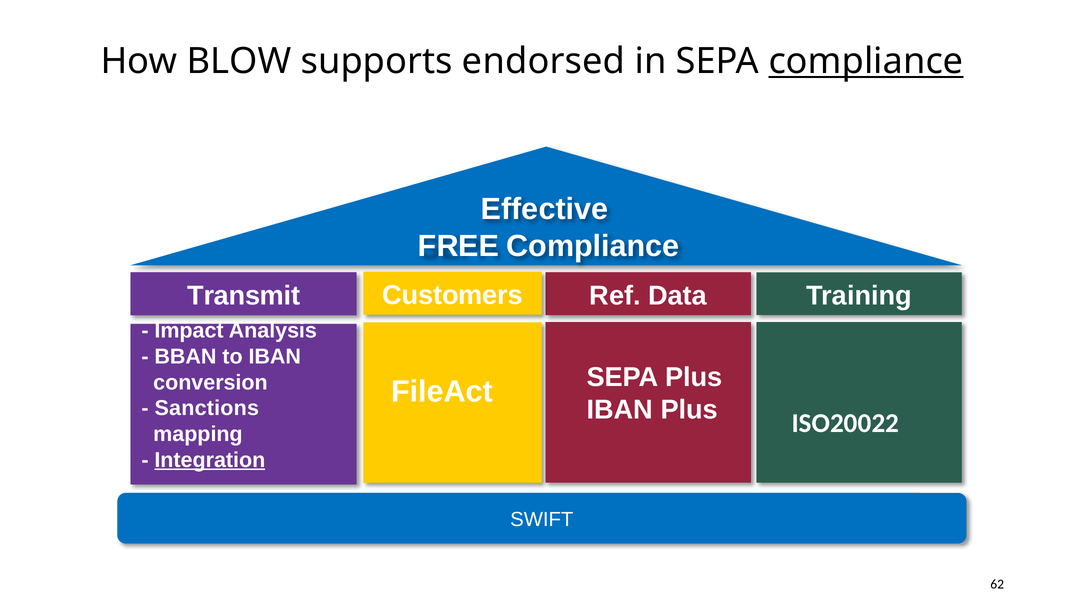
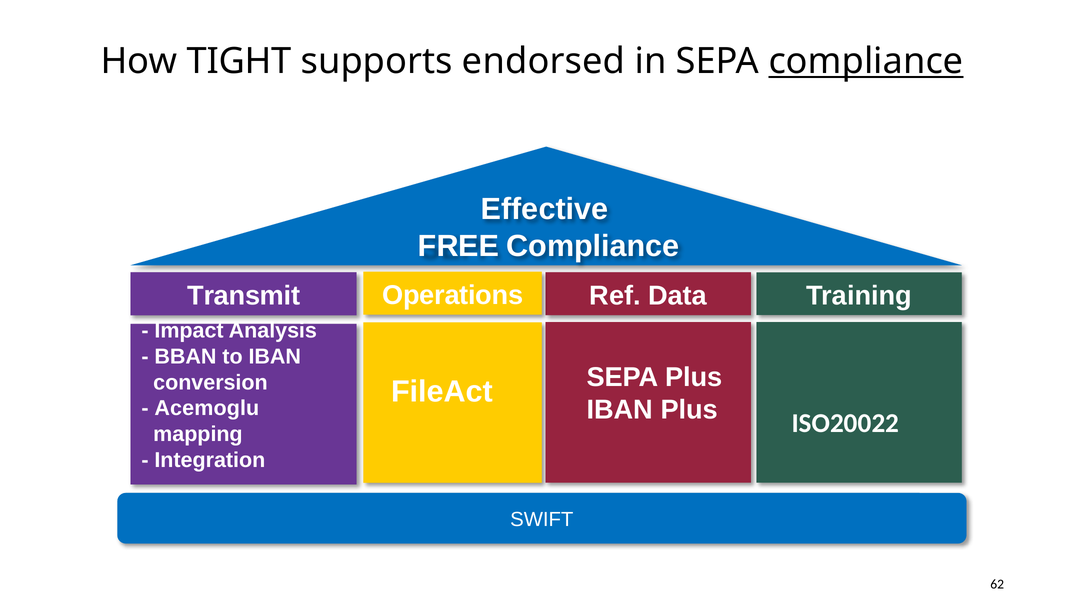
BLOW: BLOW -> TIGHT
Customers: Customers -> Operations
Sanctions: Sanctions -> Acemoglu
Integration underline: present -> none
